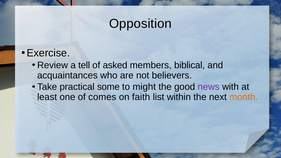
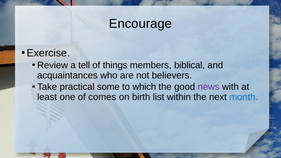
Opposition: Opposition -> Encourage
asked: asked -> things
might: might -> which
faith: faith -> birth
month colour: orange -> blue
